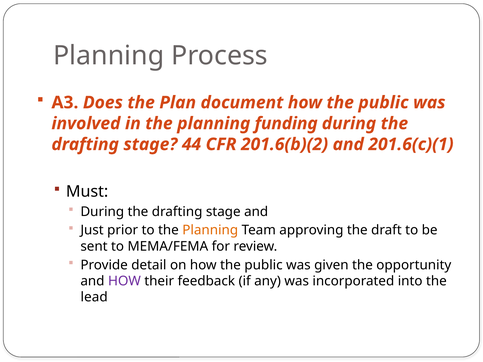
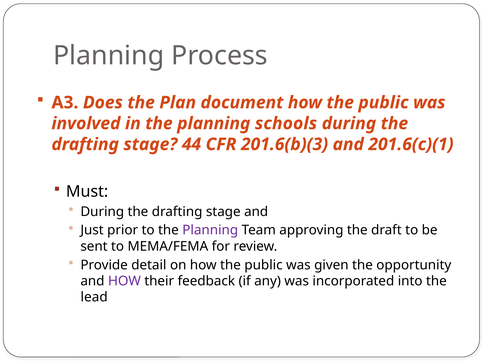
funding: funding -> schools
201.6(b)(2: 201.6(b)(2 -> 201.6(b)(3
Planning at (210, 230) colour: orange -> purple
